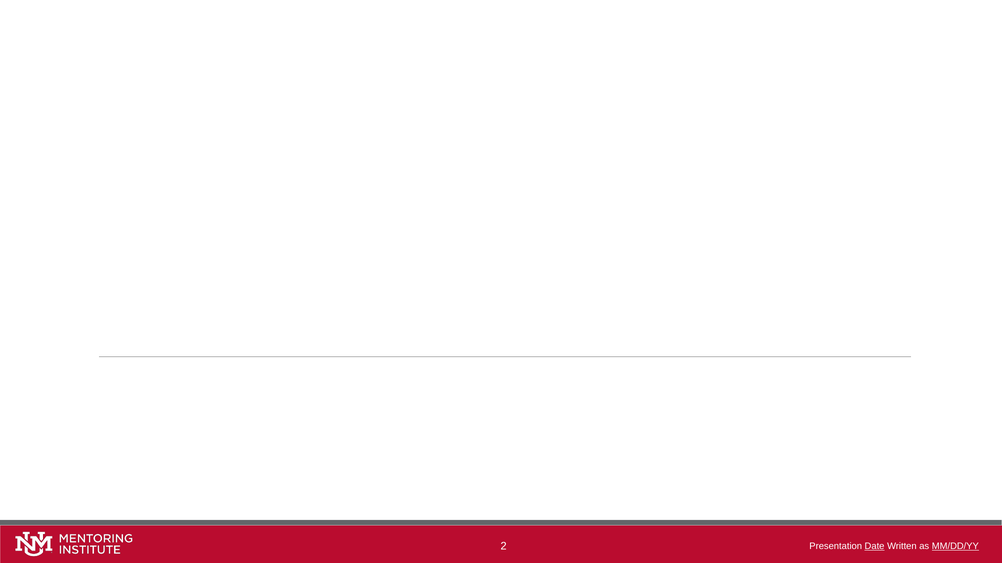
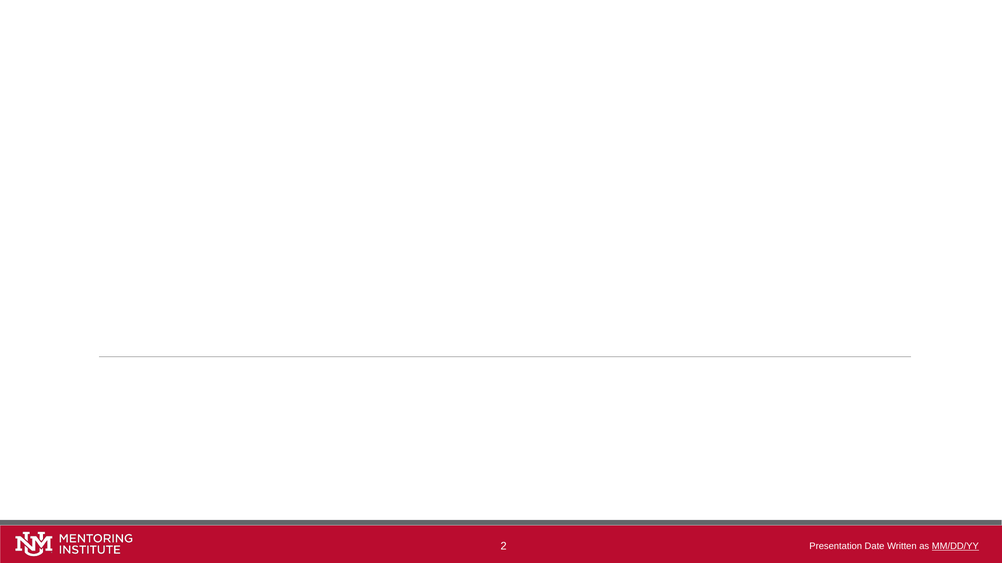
Date underline: present -> none
